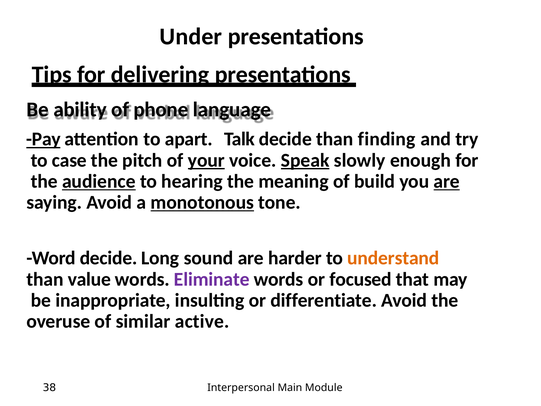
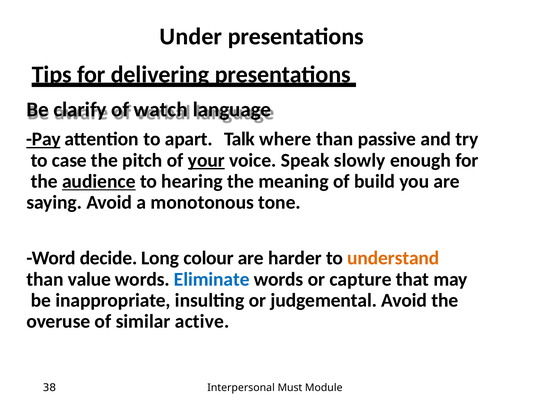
ability: ability -> clarify
phone: phone -> watch
Talk decide: decide -> where
finding: finding -> passive
Speak underline: present -> none
are at (447, 181) underline: present -> none
monotonous underline: present -> none
sound: sound -> colour
Eliminate colour: purple -> blue
focused: focused -> capture
differentiate: differentiate -> judgemental
Main: Main -> Must
